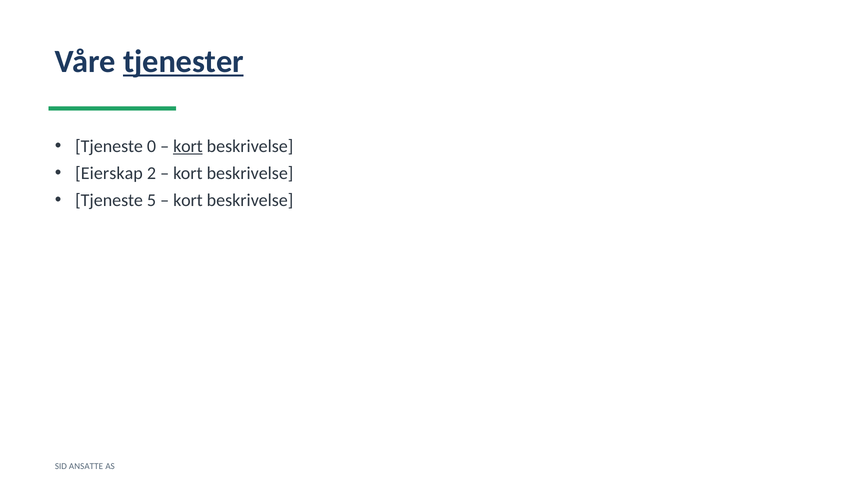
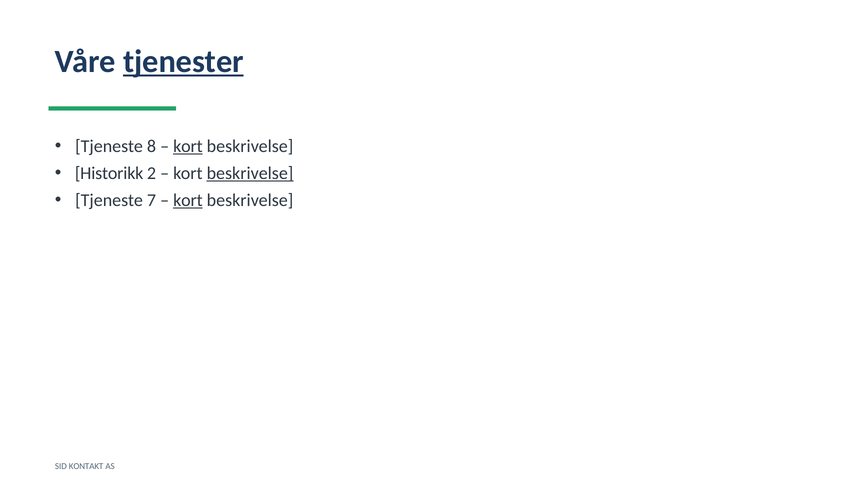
0: 0 -> 8
Eierskap: Eierskap -> Historikk
beskrivelse at (250, 173) underline: none -> present
5: 5 -> 7
kort at (188, 200) underline: none -> present
ANSATTE: ANSATTE -> KONTAKT
